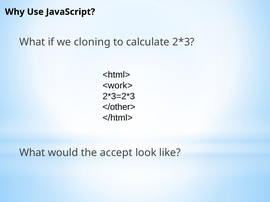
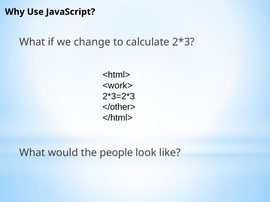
cloning: cloning -> change
accept: accept -> people
